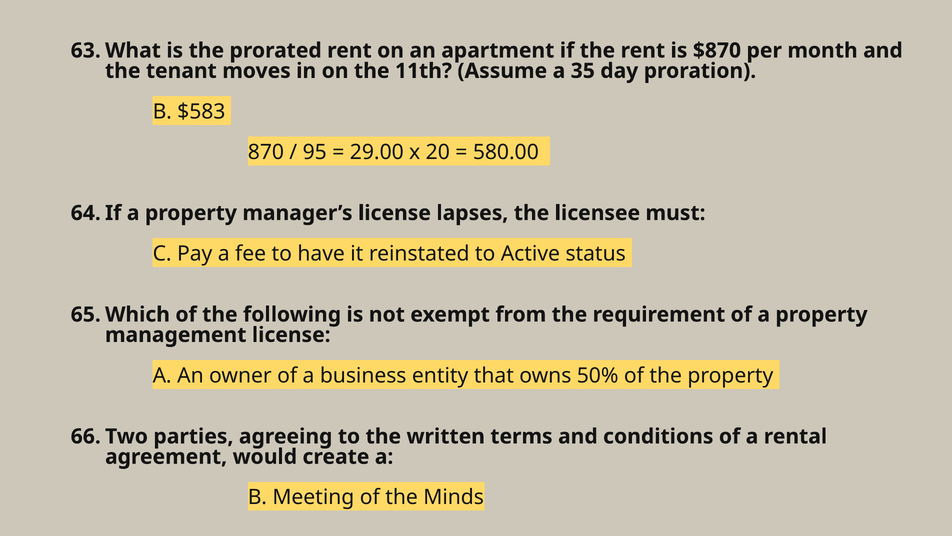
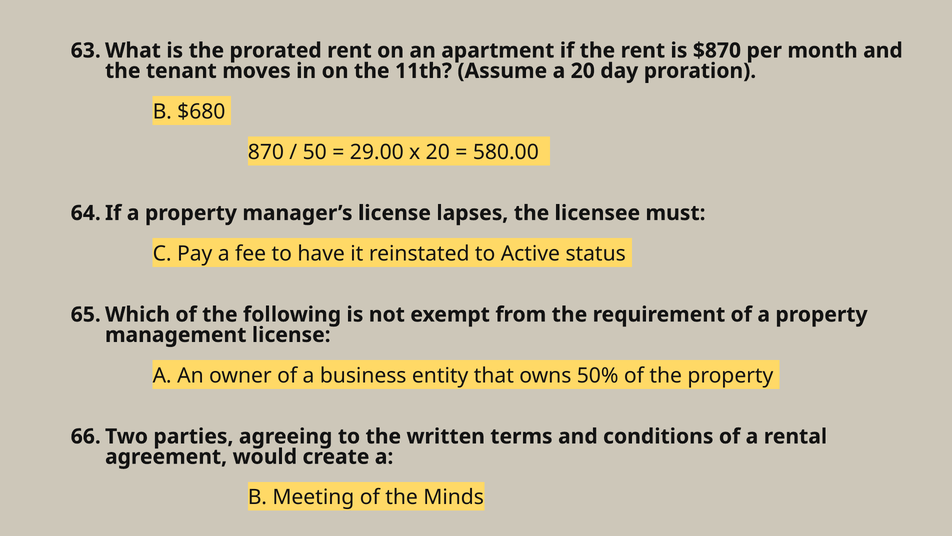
a 35: 35 -> 20
$583: $583 -> $680
95: 95 -> 50
